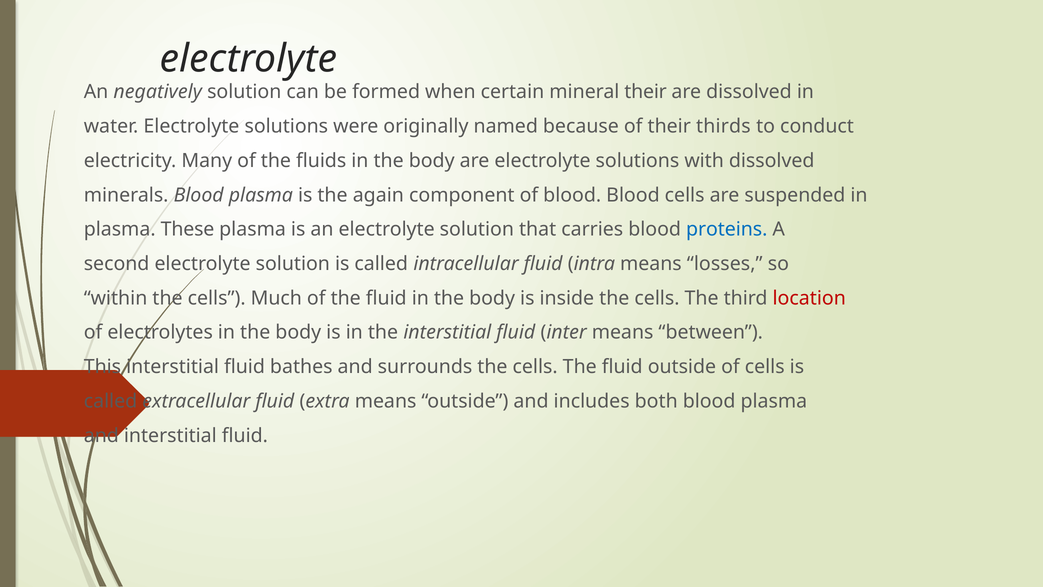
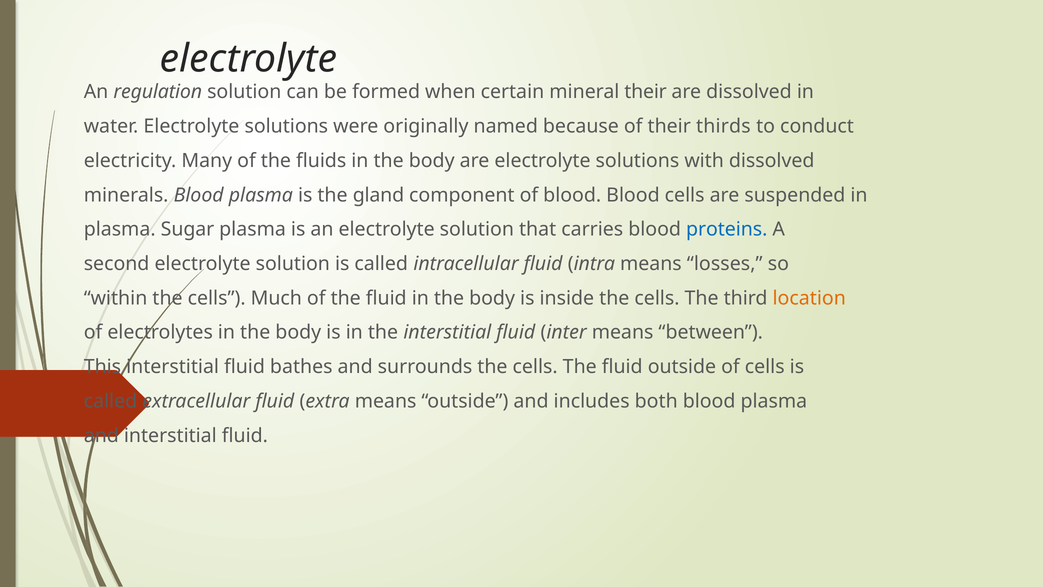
negatively: negatively -> regulation
again: again -> gland
These: These -> Sugar
location colour: red -> orange
